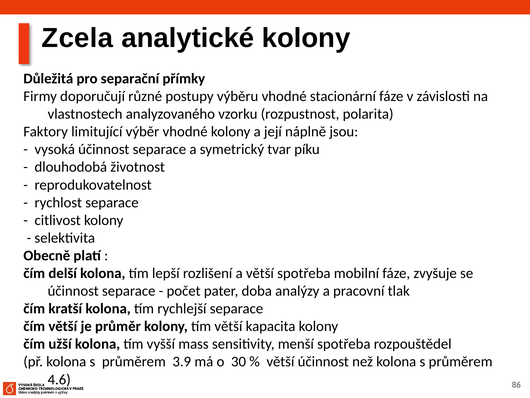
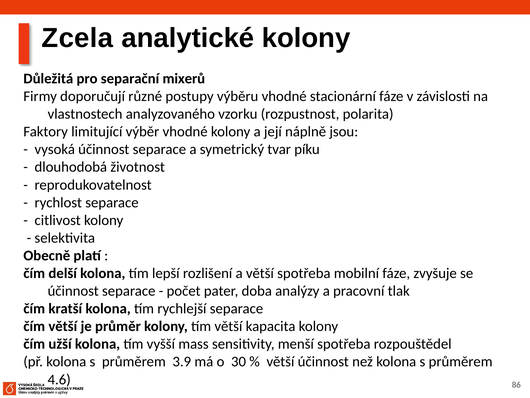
přímky: přímky -> mixerů
